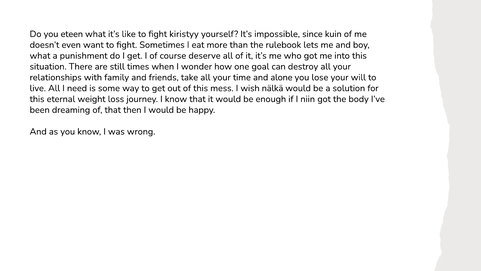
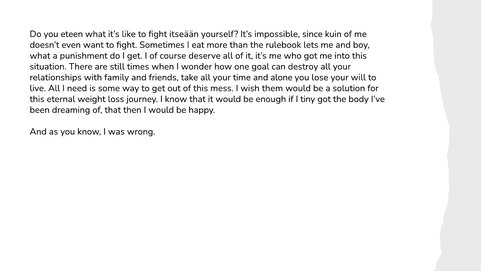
kiristyy: kiristyy -> itseään
nälkä: nälkä -> them
niin: niin -> tiny
